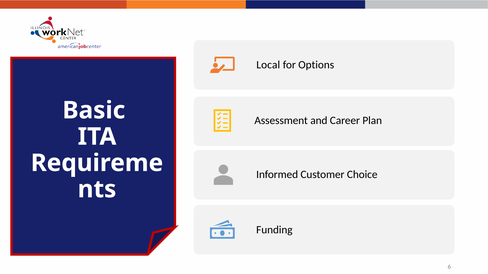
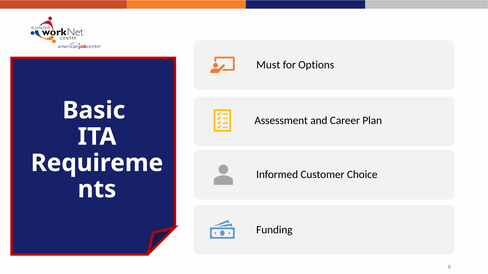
Local: Local -> Must
